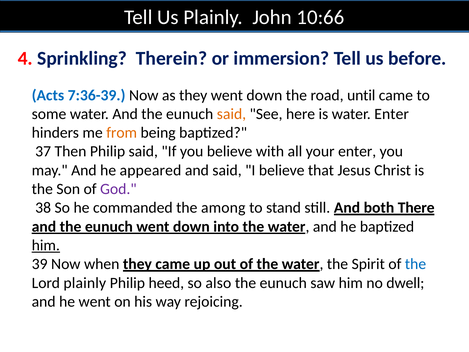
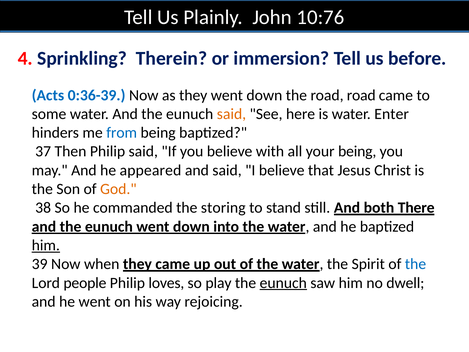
10:66: 10:66 -> 10:76
7:36-39: 7:36-39 -> 0:36-39
road until: until -> road
from colour: orange -> blue
your enter: enter -> being
God colour: purple -> orange
among: among -> storing
Lord plainly: plainly -> people
heed: heed -> loves
also: also -> play
eunuch at (283, 283) underline: none -> present
